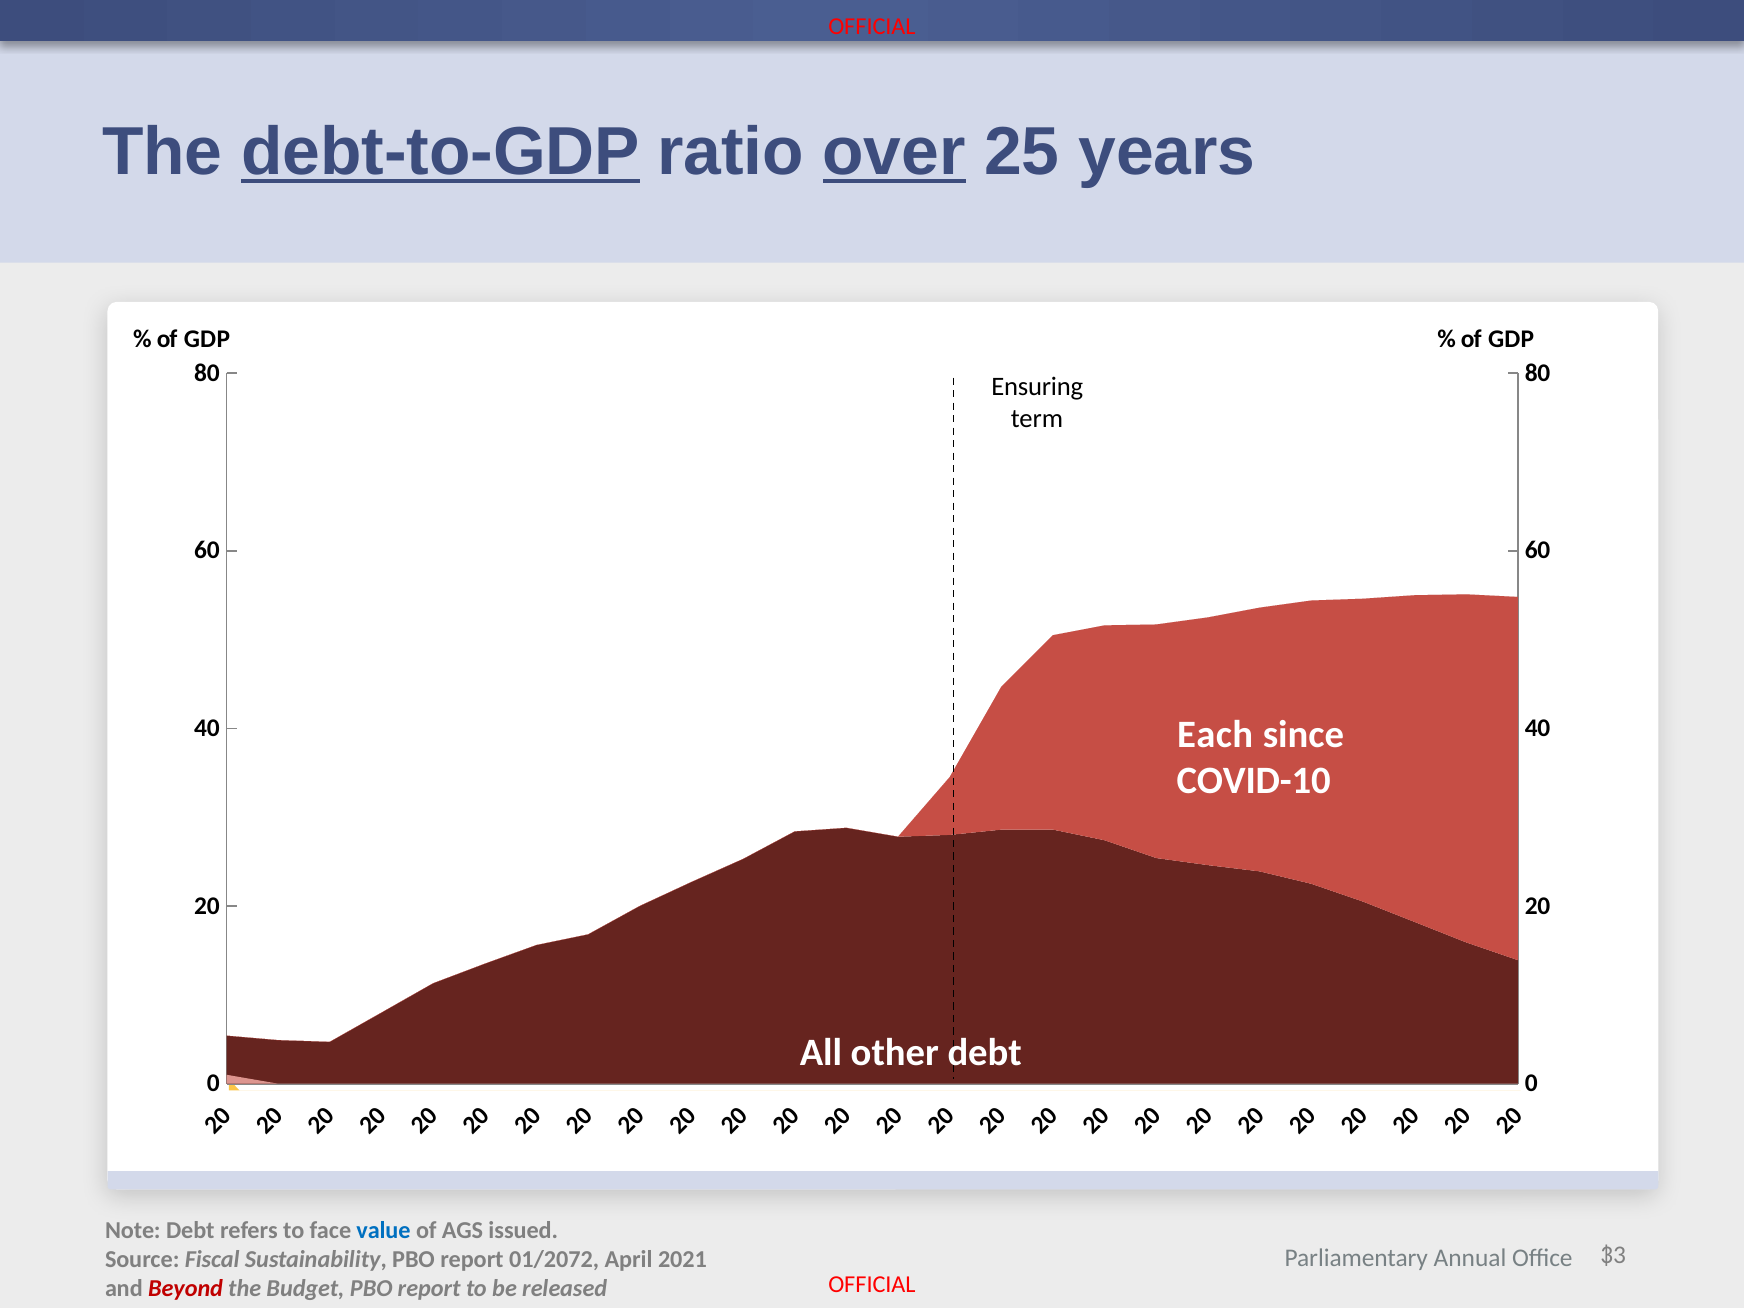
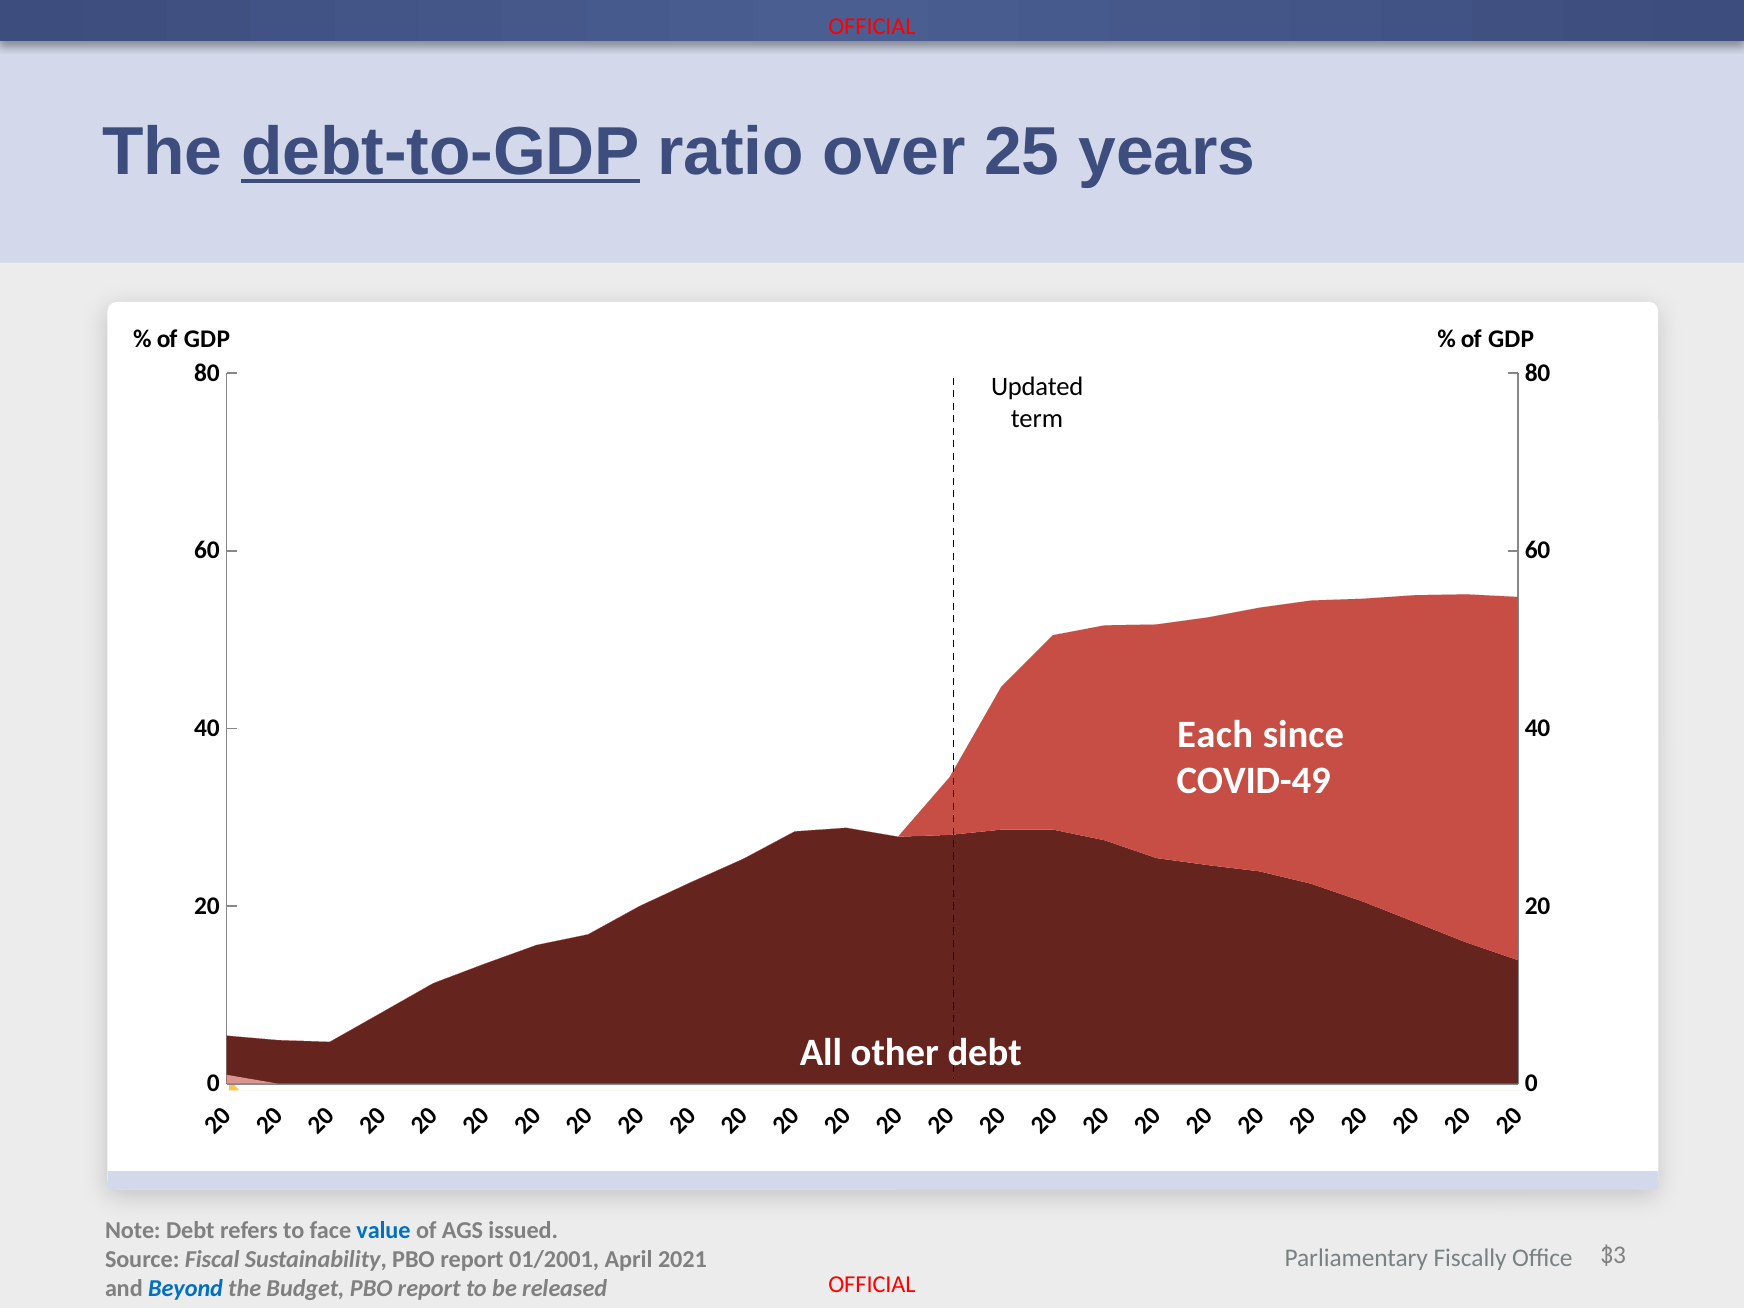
over underline: present -> none
Ensuring: Ensuring -> Updated
COVID-10: COVID-10 -> COVID-49
Annual: Annual -> Fiscally
01/2072: 01/2072 -> 01/2001
Beyond colour: red -> blue
